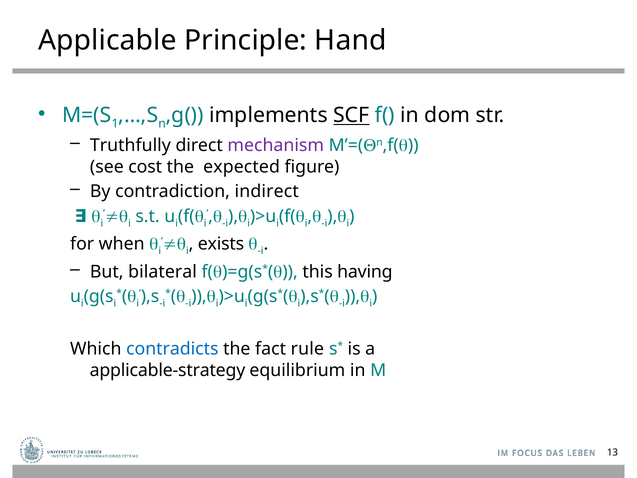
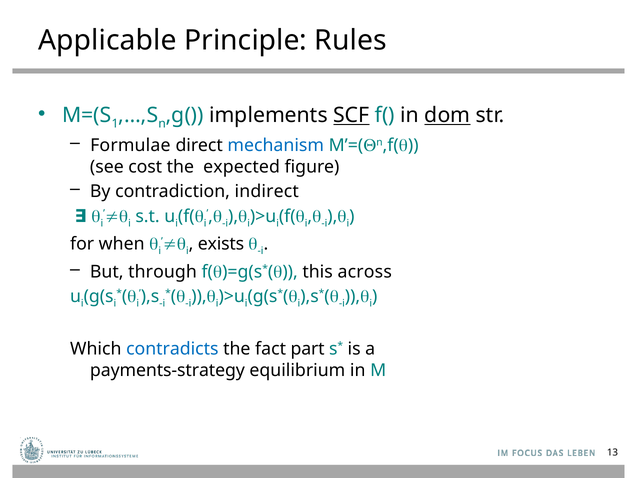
Hand: Hand -> Rules
dom underline: none -> present
Truthfully: Truthfully -> Formulae
mechanism colour: purple -> blue
bilateral: bilateral -> through
having: having -> across
rule: rule -> part
applicable-strategy: applicable-strategy -> payments-strategy
